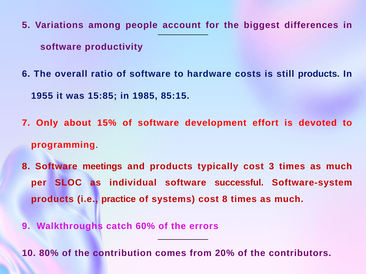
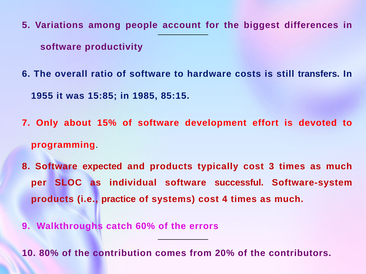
still products: products -> transfers
meetings: meetings -> expected
cost 8: 8 -> 4
